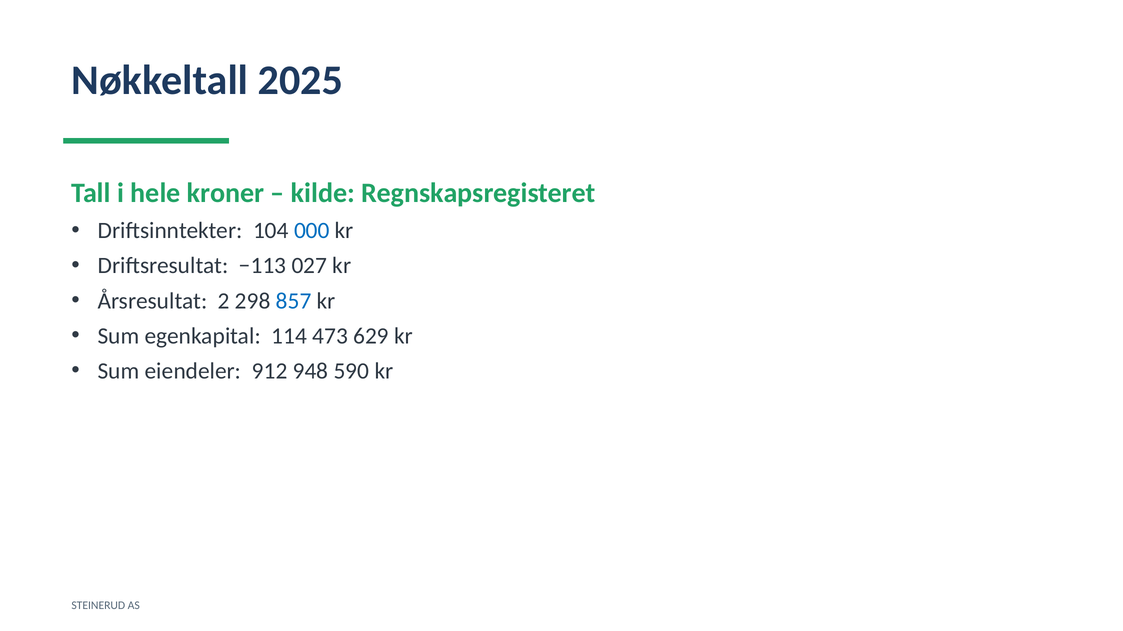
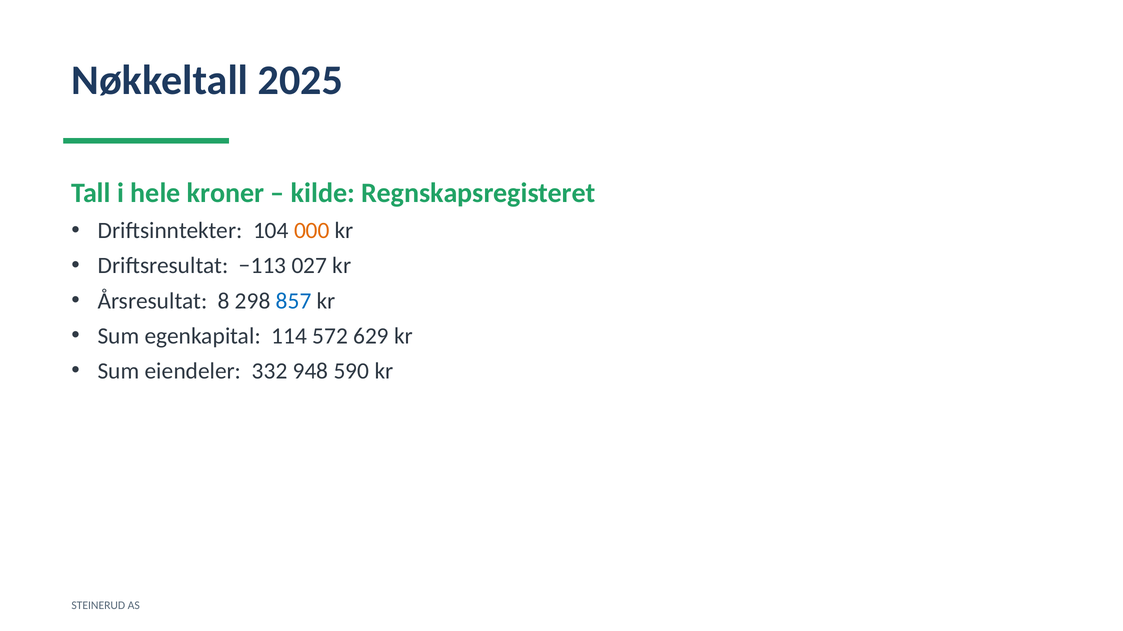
000 colour: blue -> orange
2: 2 -> 8
473: 473 -> 572
912: 912 -> 332
